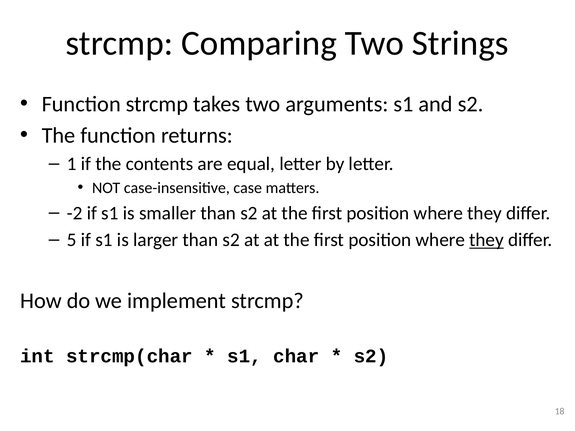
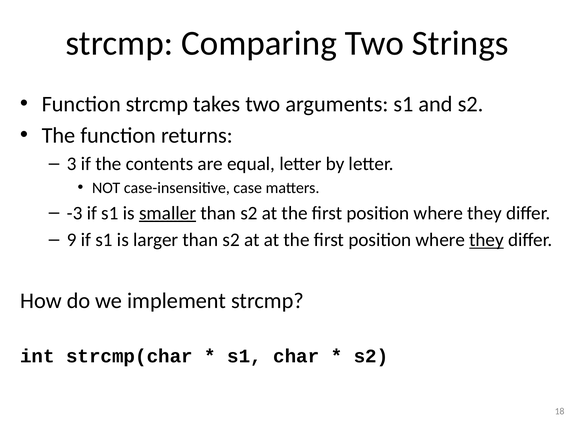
1: 1 -> 3
-2: -2 -> -3
smaller underline: none -> present
5: 5 -> 9
